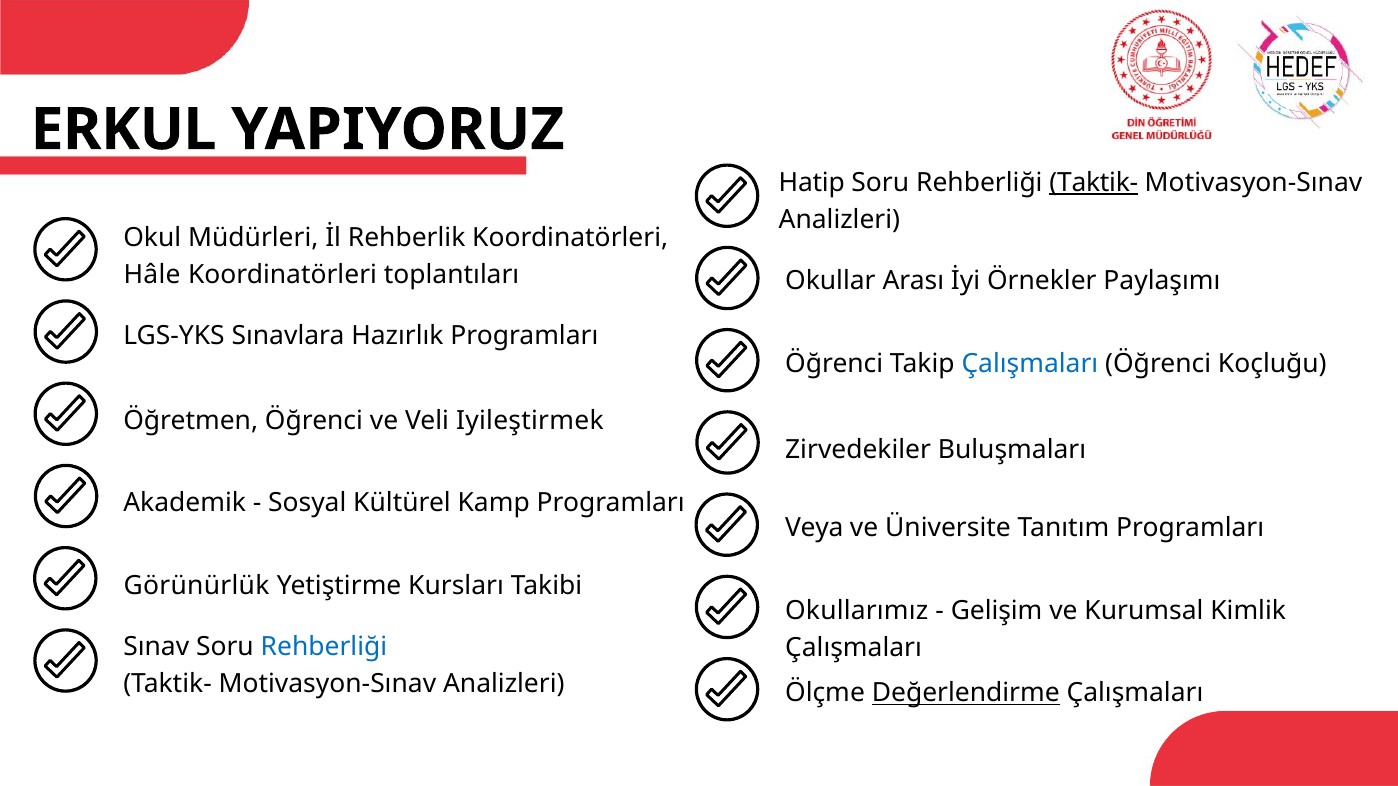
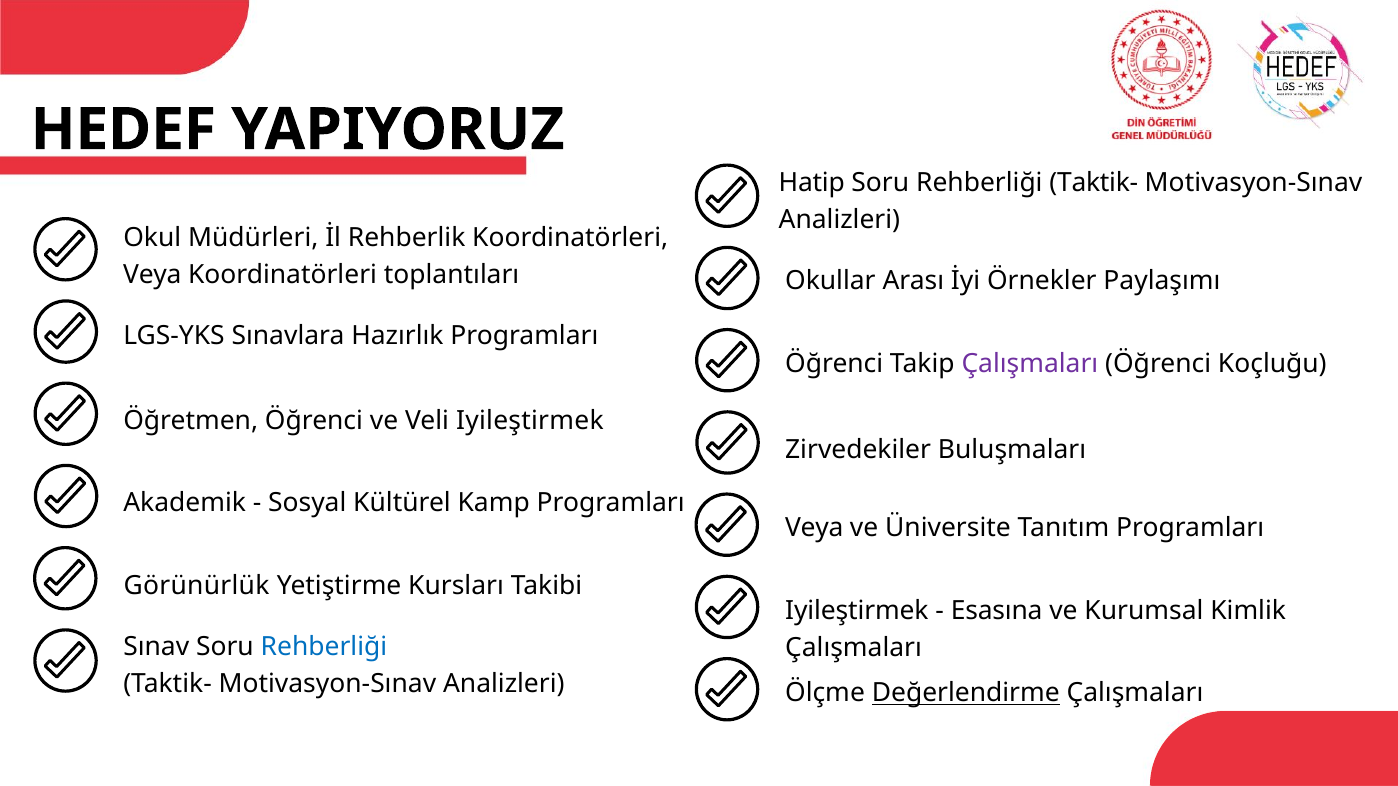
ERKUL: ERKUL -> HEDEF
Taktik- at (1094, 183) underline: present -> none
Hâle at (152, 275): Hâle -> Veya
Çalışmaları at (1030, 364) colour: blue -> purple
Okullarımız at (857, 611): Okullarımız -> Iyileştirmek
Gelişim: Gelişim -> Esasına
